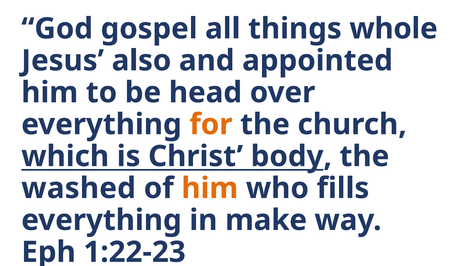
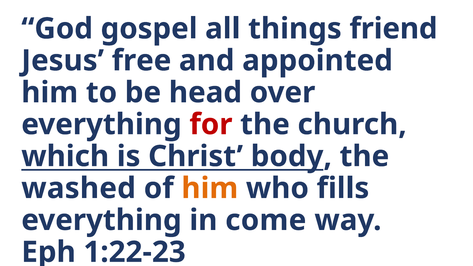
whole: whole -> friend
also: also -> free
for colour: orange -> red
make: make -> come
